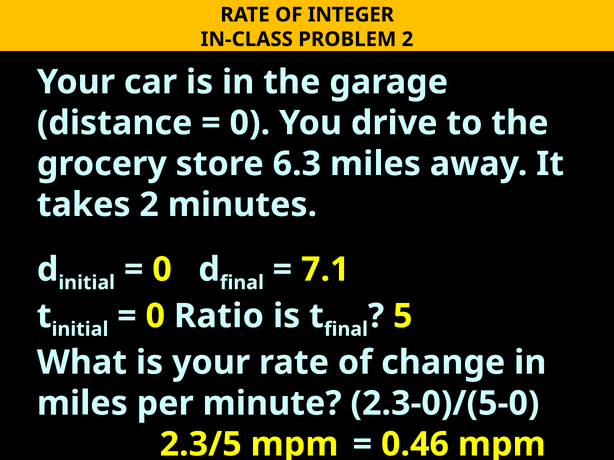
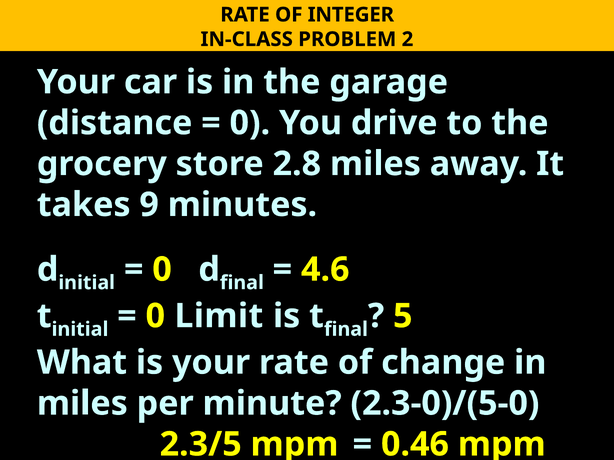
6.3: 6.3 -> 2.8
takes 2: 2 -> 9
7.1: 7.1 -> 4.6
Ratio: Ratio -> Limit
